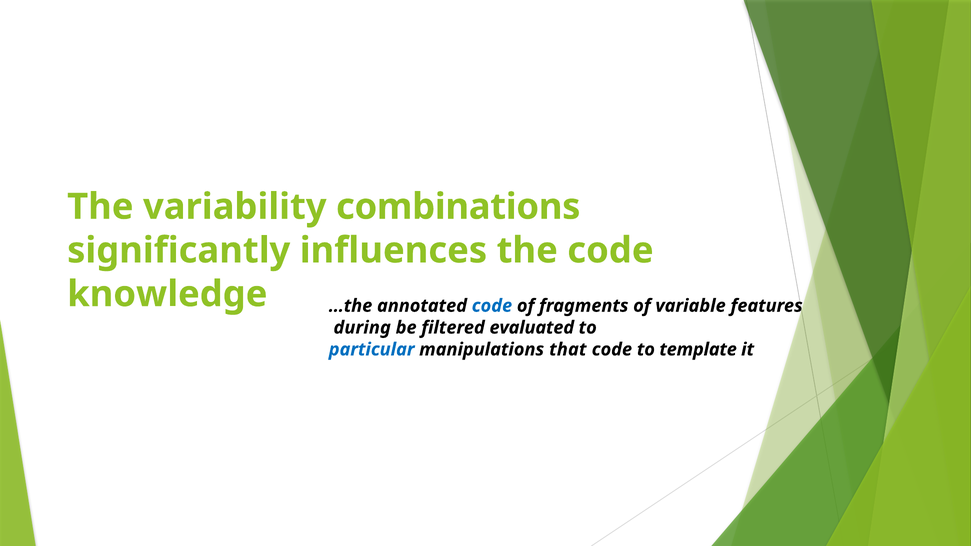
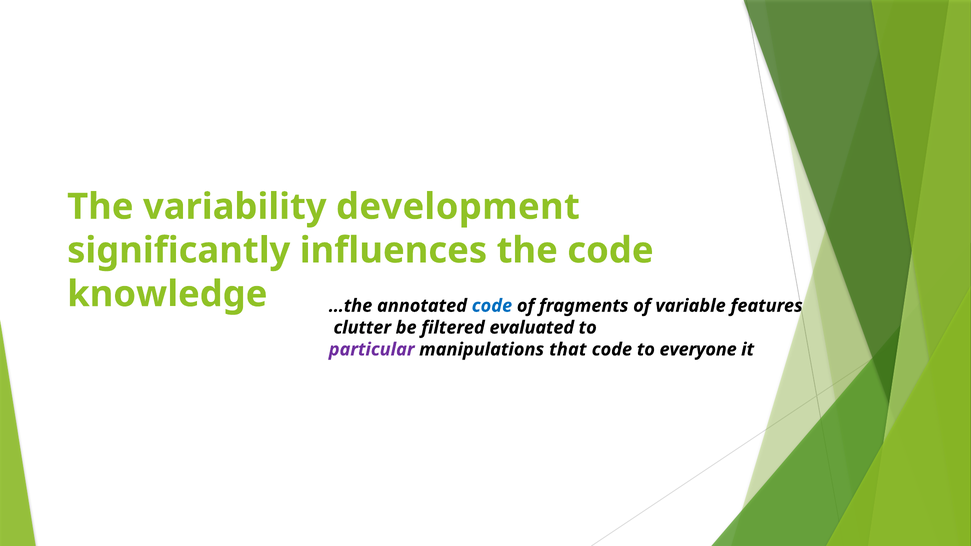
combinations: combinations -> development
during: during -> clutter
particular colour: blue -> purple
template: template -> everyone
